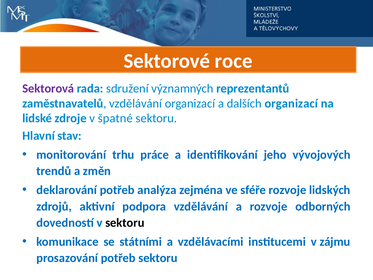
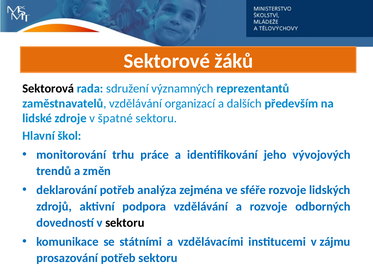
roce: roce -> žáků
Sektorová colour: purple -> black
dalších organizací: organizací -> především
stav: stav -> škol
